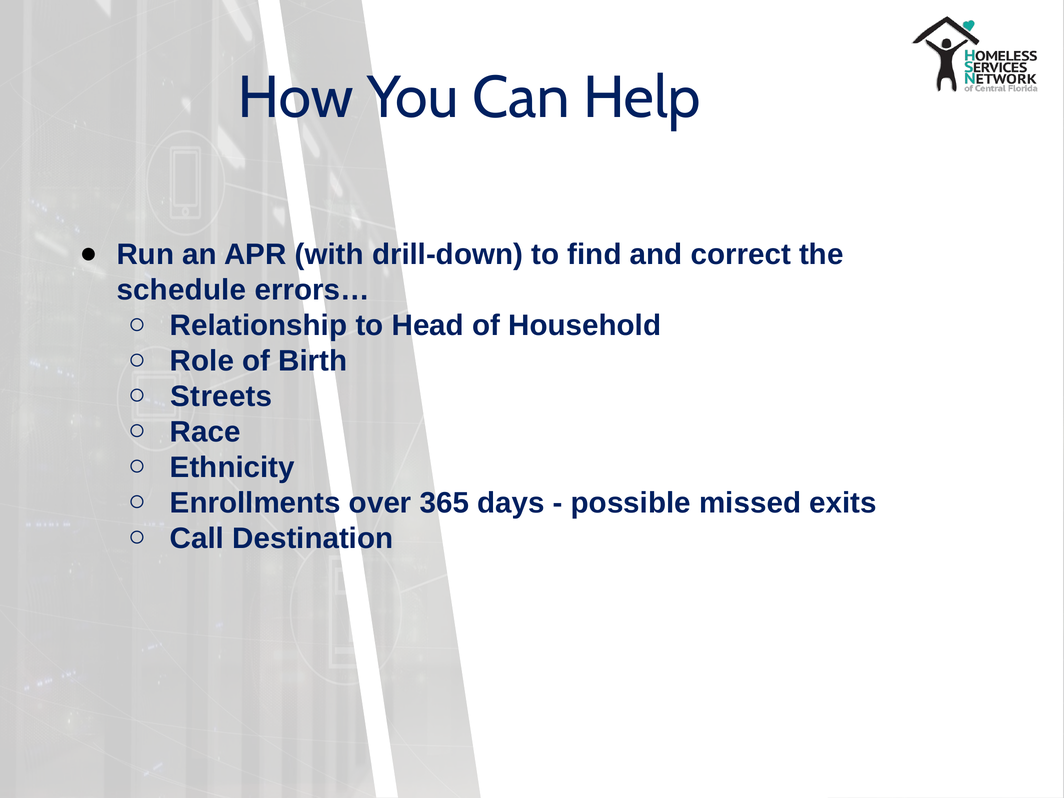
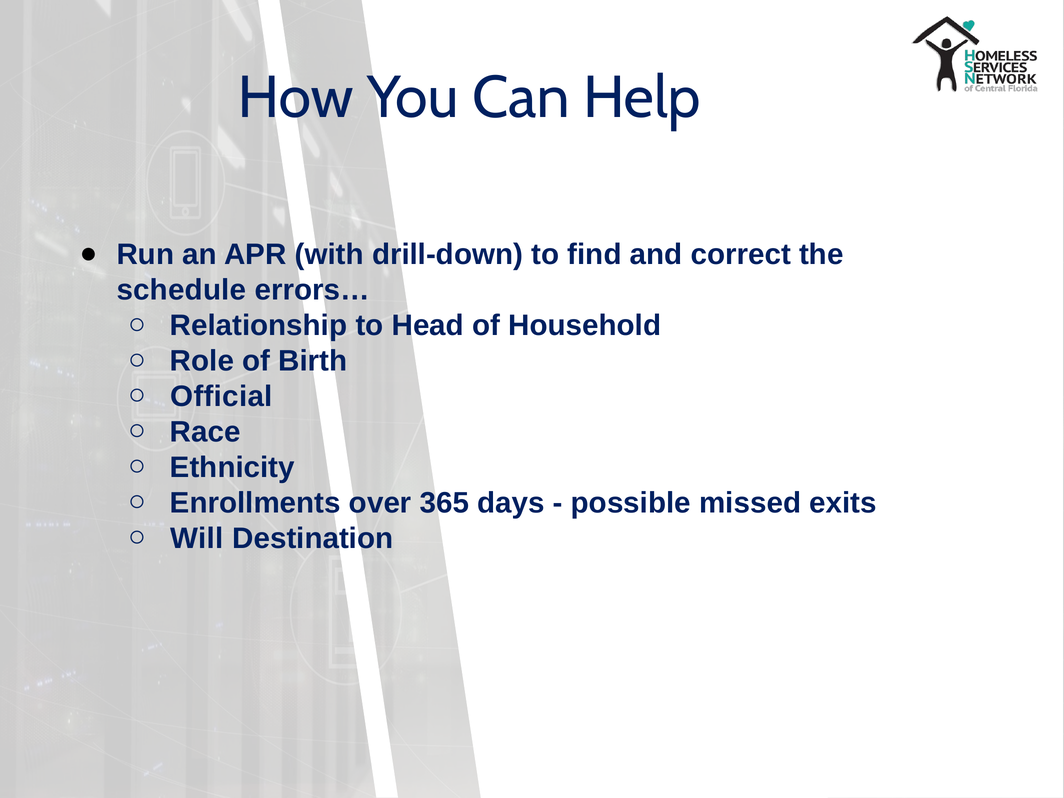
Streets: Streets -> Official
Call: Call -> Will
